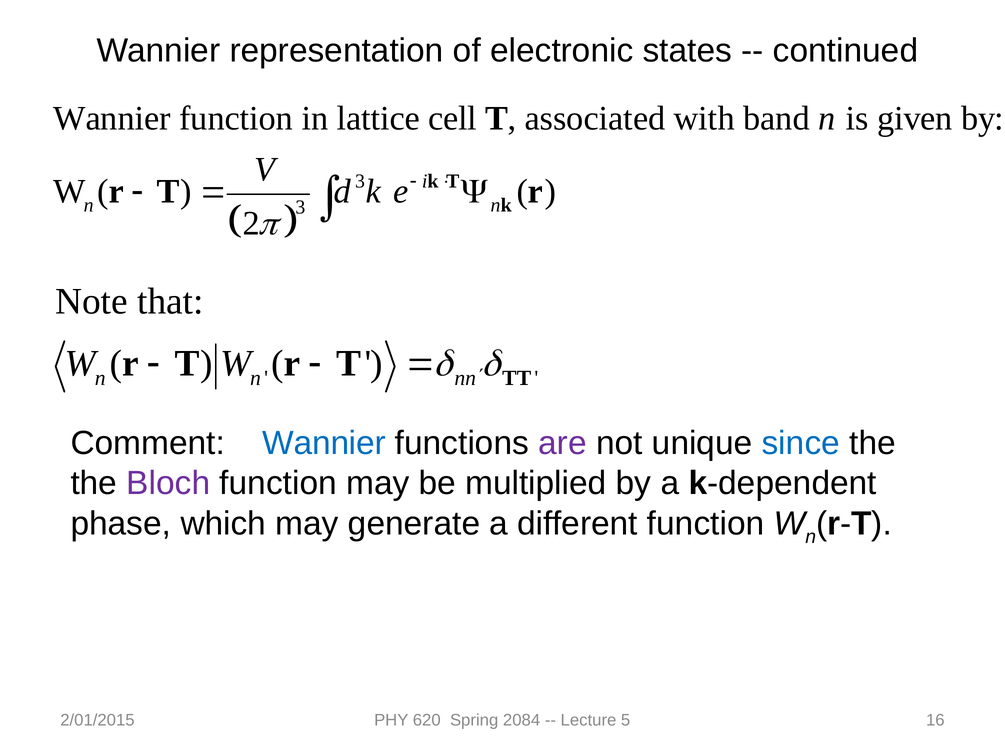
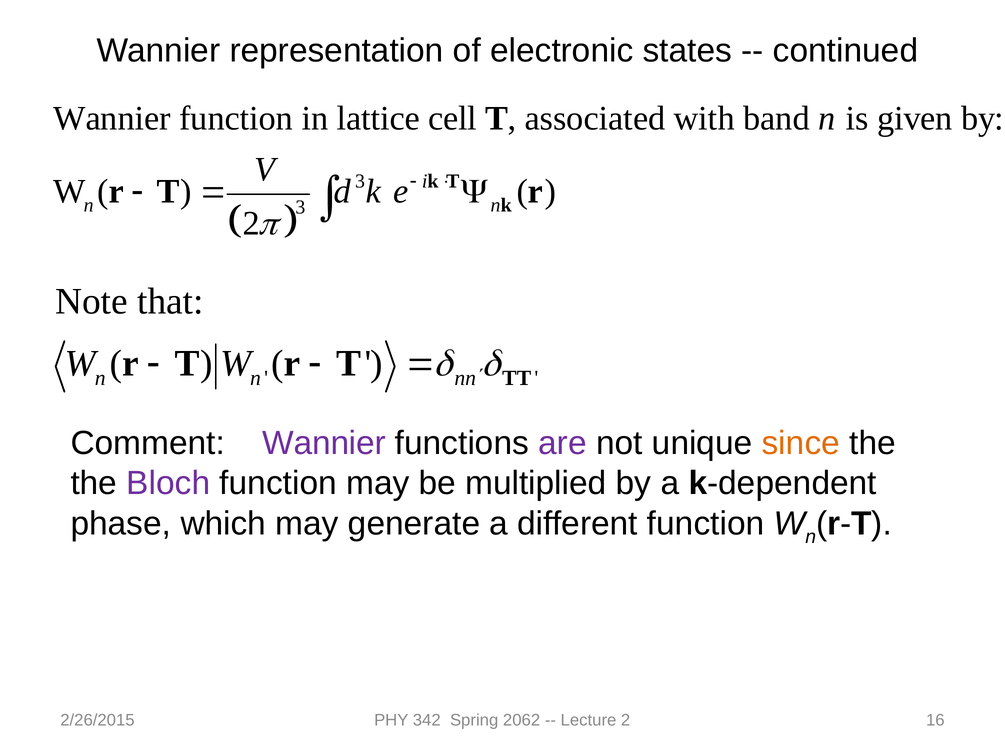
Wannier at (324, 443) colour: blue -> purple
since colour: blue -> orange
2/01/2015: 2/01/2015 -> 2/26/2015
620: 620 -> 342
2084: 2084 -> 2062
Lecture 5: 5 -> 2
